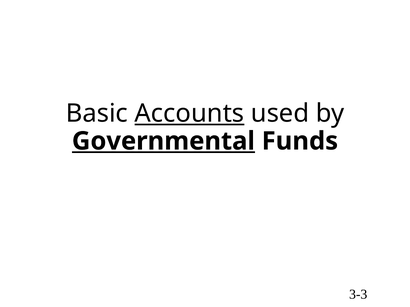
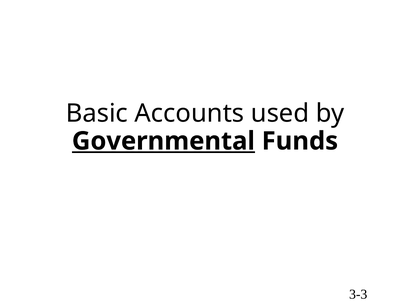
Accounts underline: present -> none
